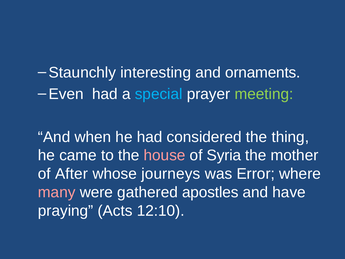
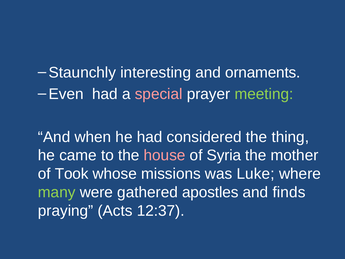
special colour: light blue -> pink
After: After -> Took
journeys: journeys -> missions
Error: Error -> Luke
many colour: pink -> light green
have: have -> finds
12:10: 12:10 -> 12:37
